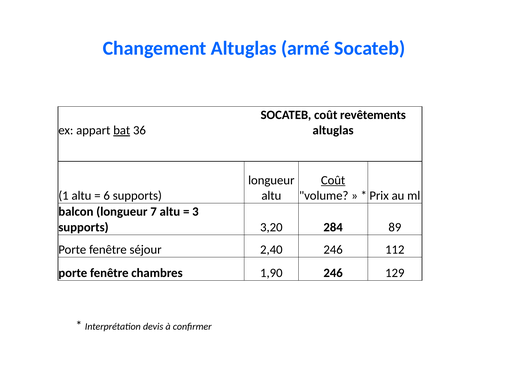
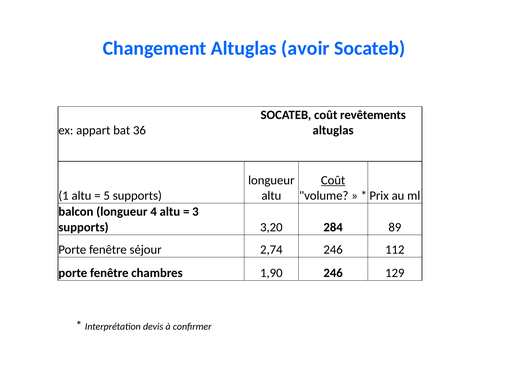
armé: armé -> avoir
bat underline: present -> none
6: 6 -> 5
7: 7 -> 4
2,40: 2,40 -> 2,74
